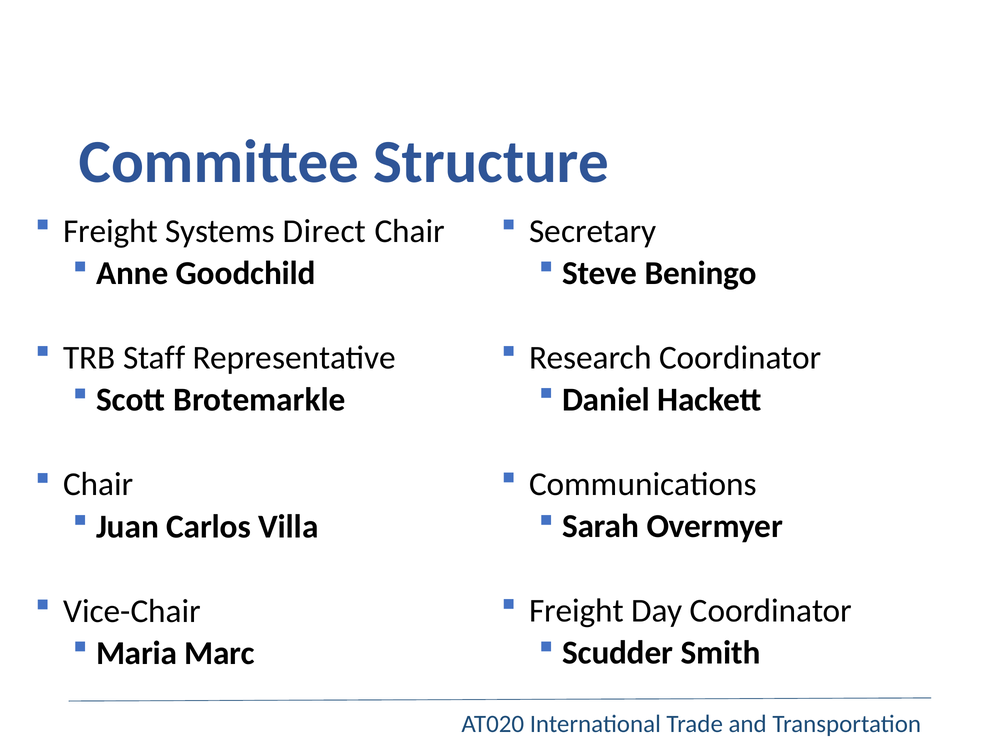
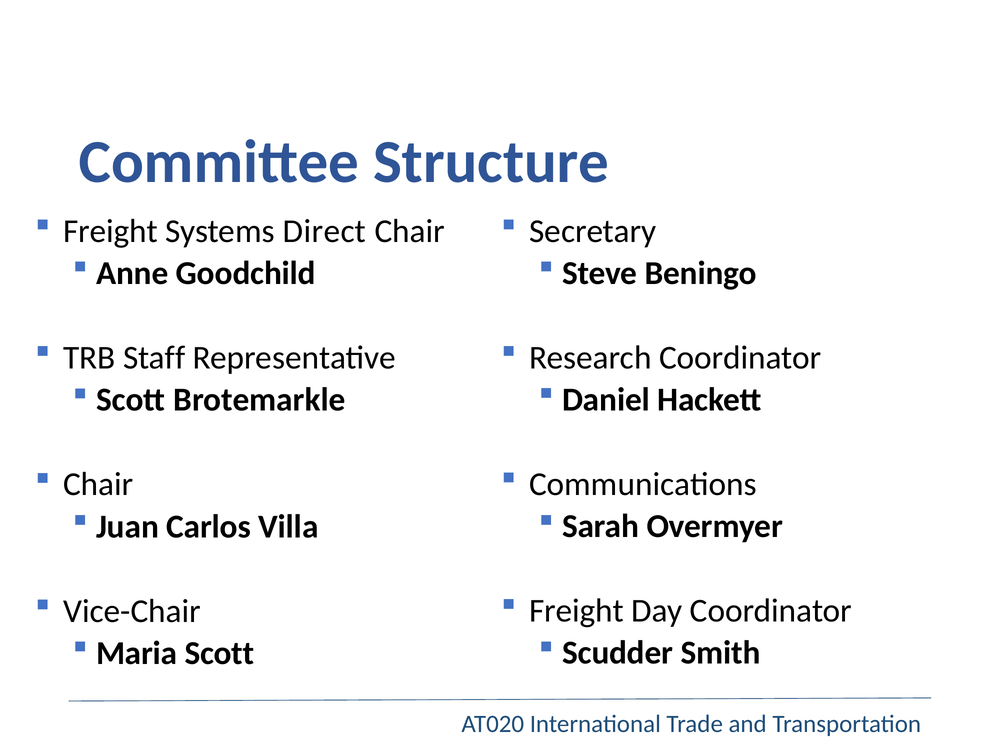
Maria Marc: Marc -> Scott
